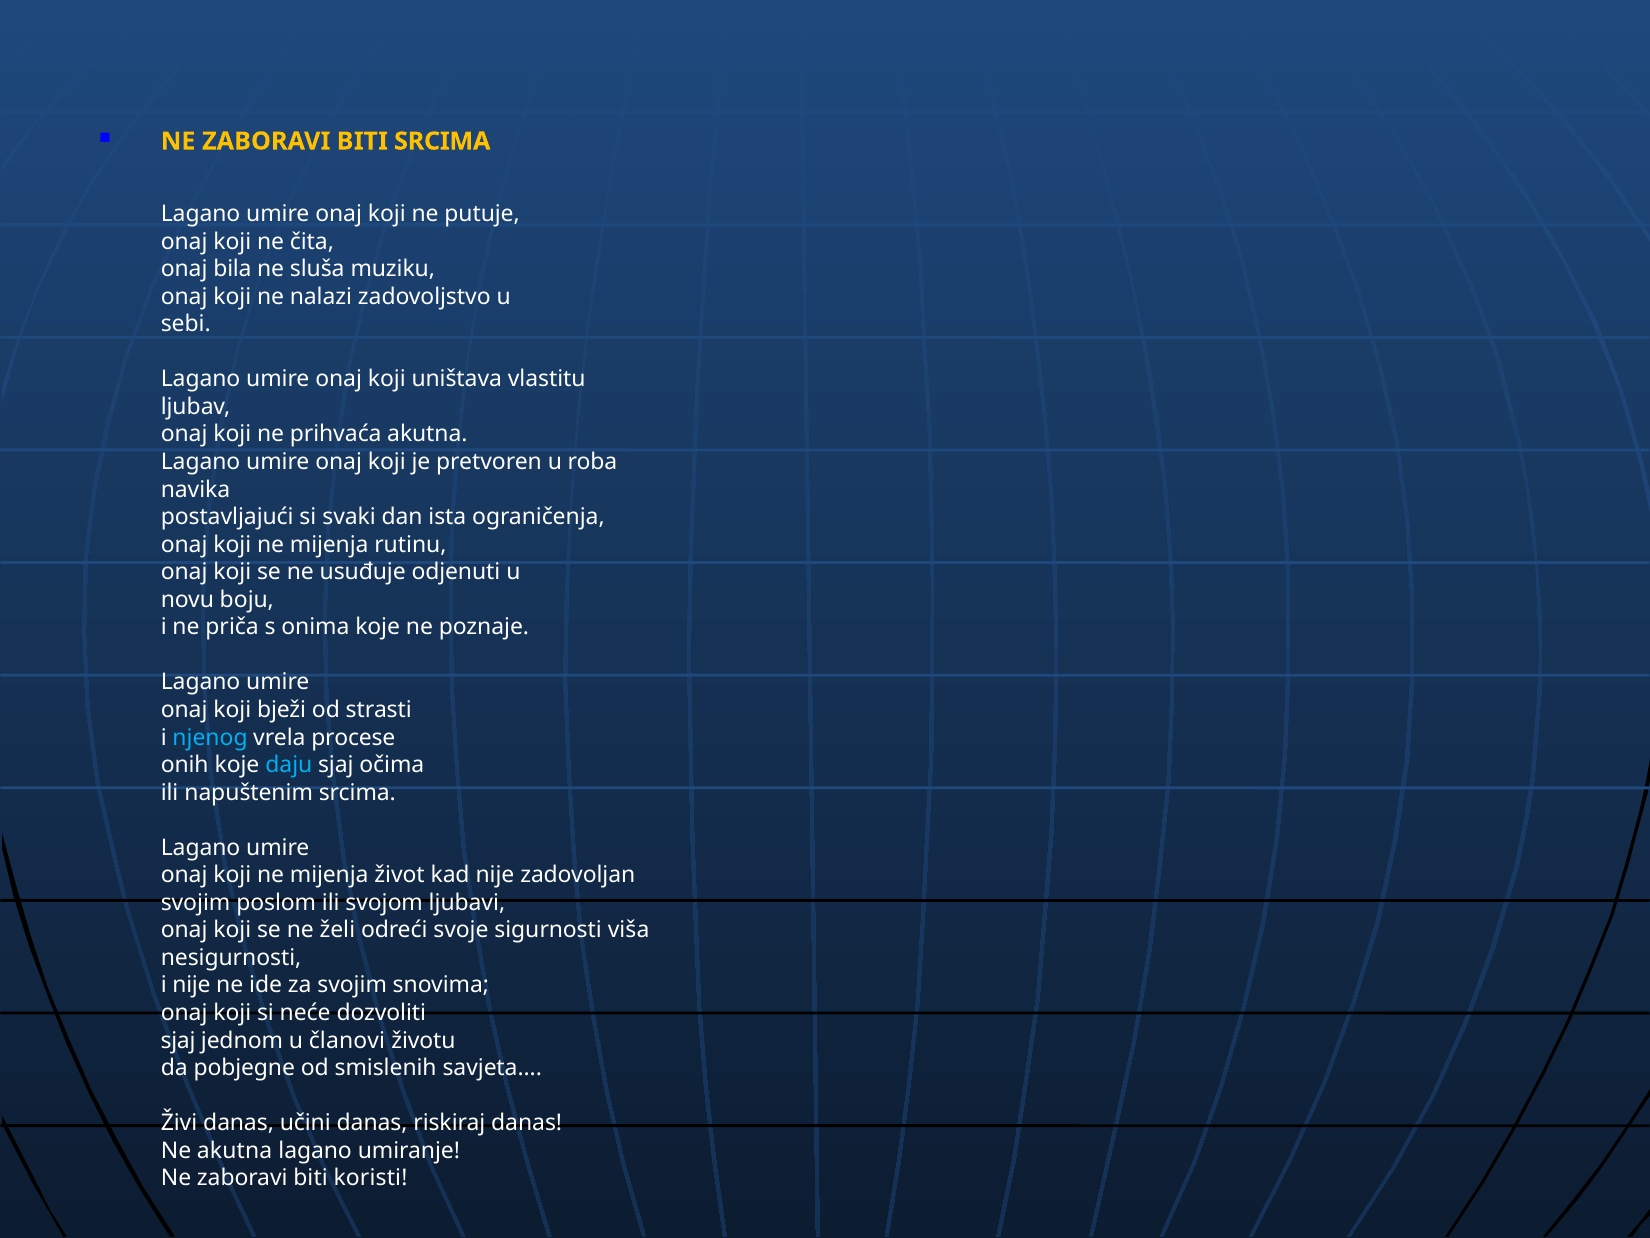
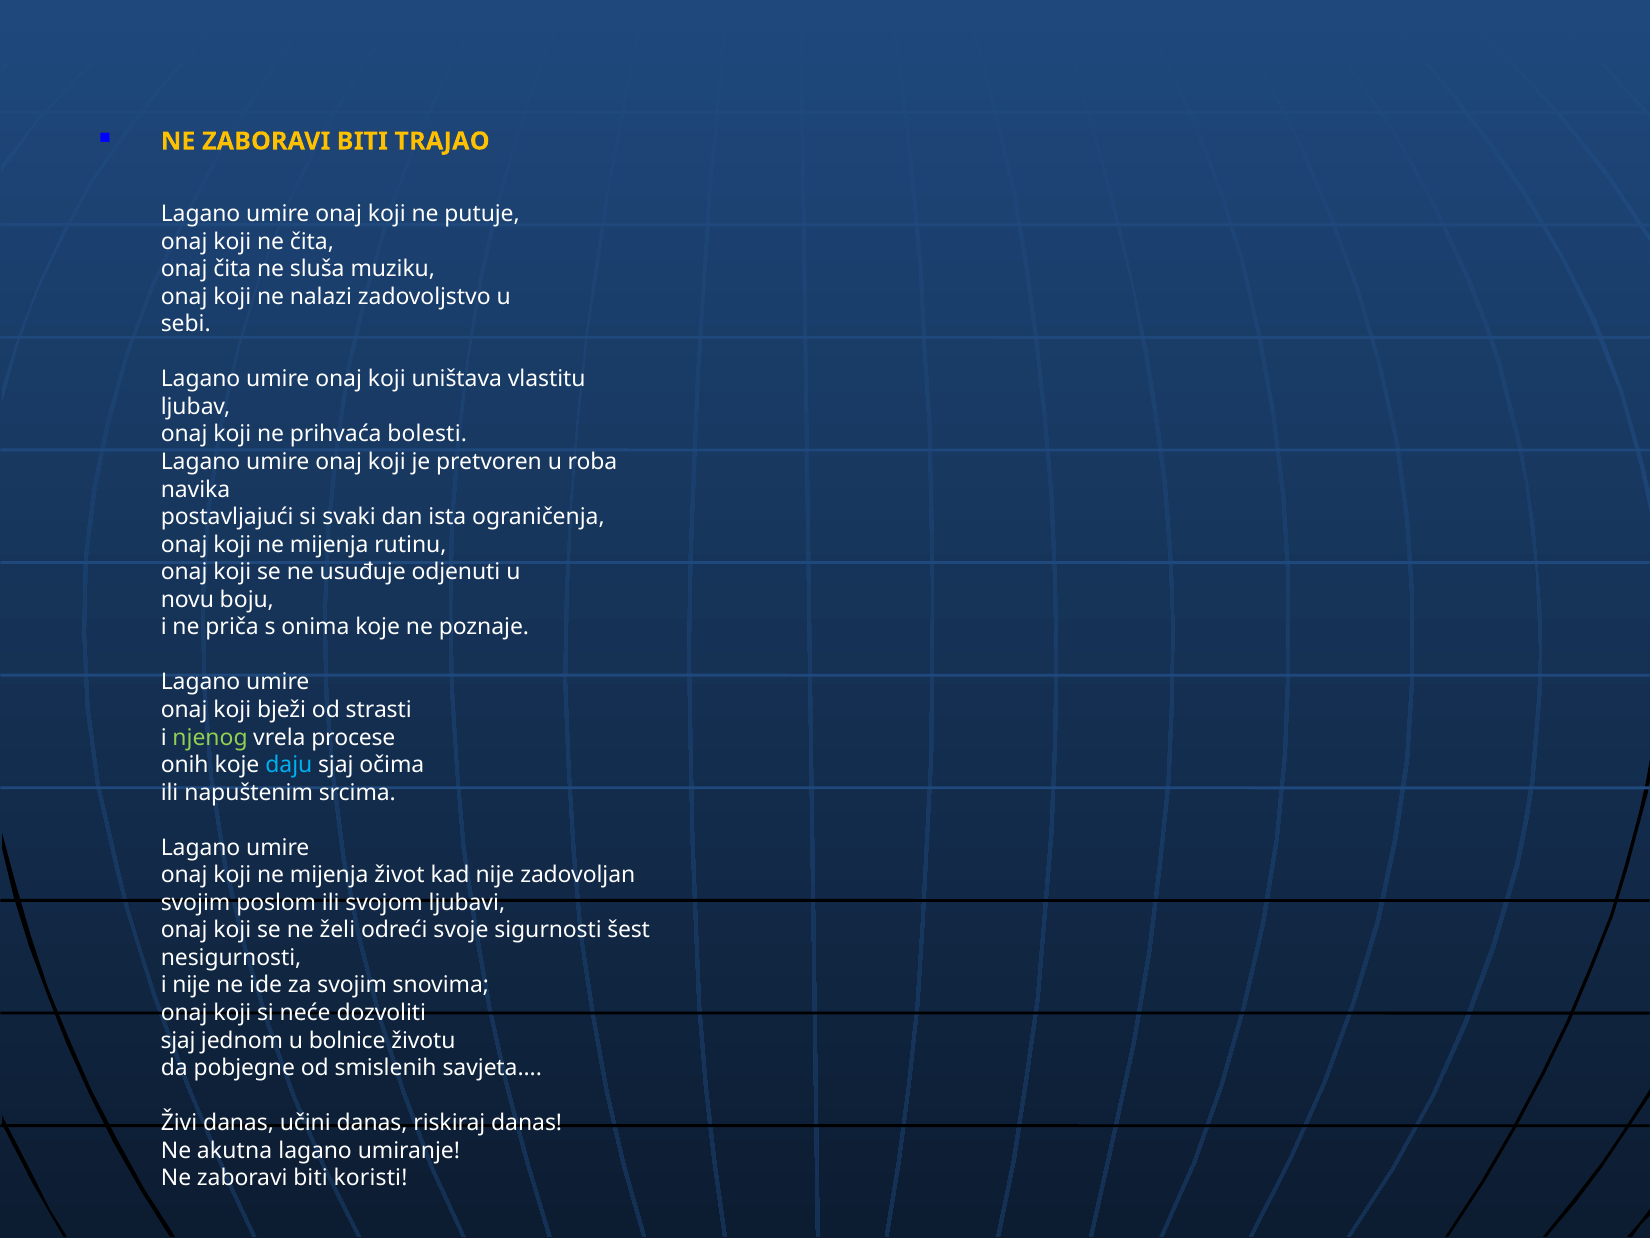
BITI SRCIMA: SRCIMA -> TRAJAO
onaj bila: bila -> čita
prihvaća akutna: akutna -> bolesti
njenog colour: light blue -> light green
viša: viša -> šest
članovi: članovi -> bolnice
